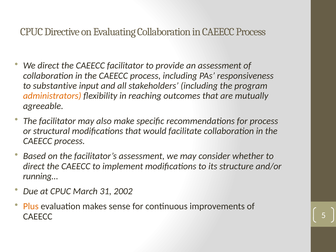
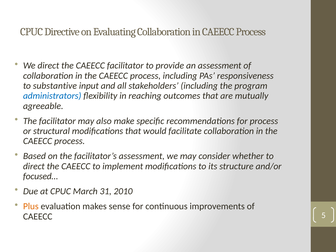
administrators colour: orange -> blue
running…: running… -> focused…
2002: 2002 -> 2010
